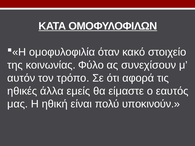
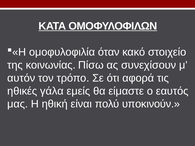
Φύλο: Φύλο -> Πίσω
άλλα: άλλα -> γάλα
